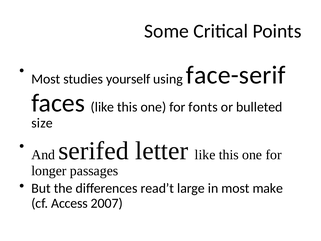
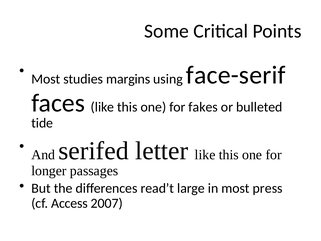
yourself: yourself -> margins
fonts: fonts -> fakes
size: size -> tide
make: make -> press
